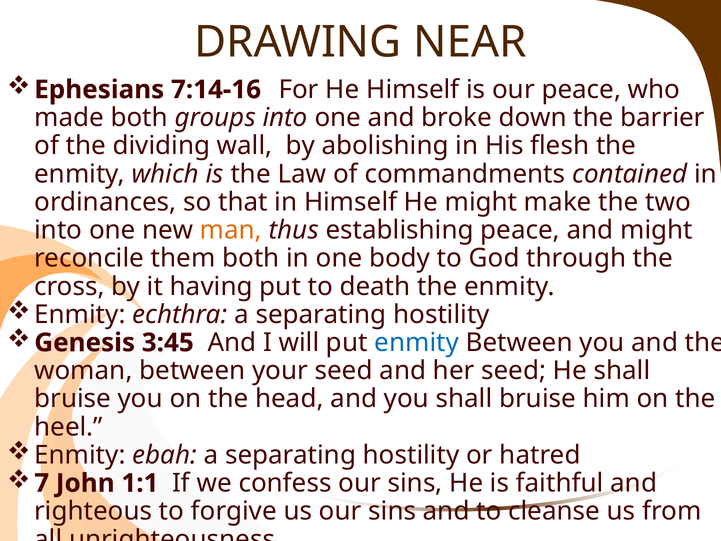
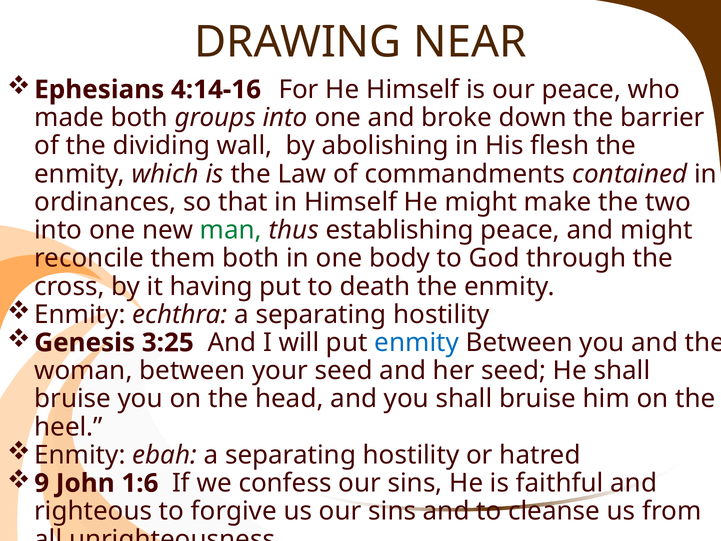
7:14-16: 7:14-16 -> 4:14-16
man colour: orange -> green
3:45: 3:45 -> 3:25
7: 7 -> 9
1:1: 1:1 -> 1:6
